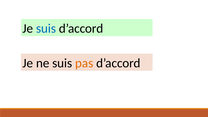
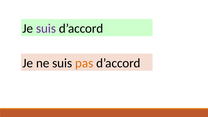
suis at (46, 28) colour: blue -> purple
